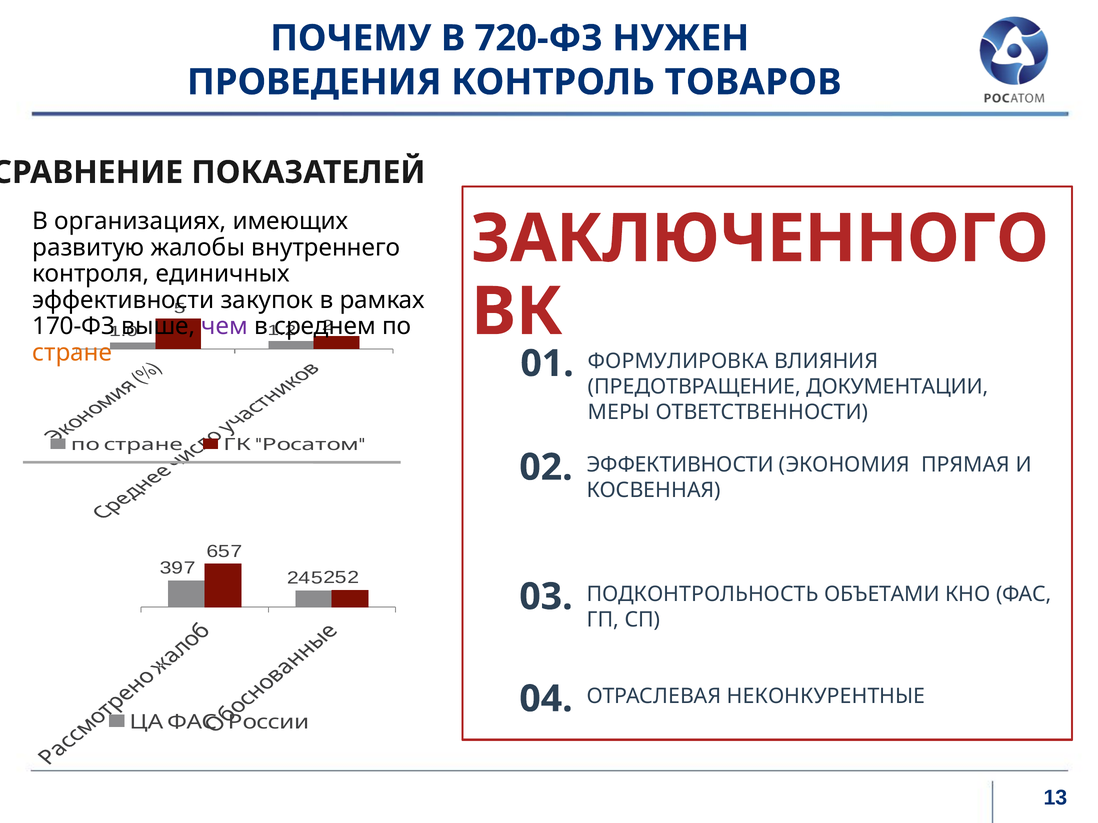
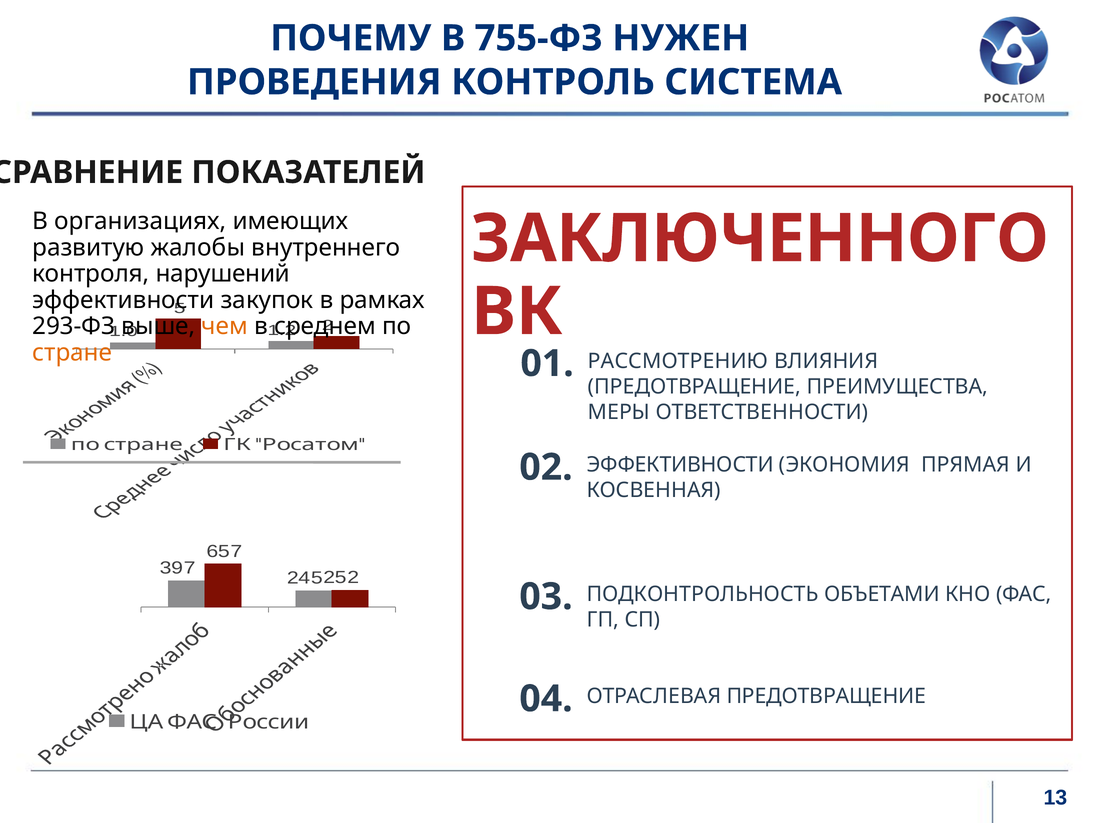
720-ФЗ: 720-ФЗ -> 755-ФЗ
ТОВАРОВ: ТОВАРОВ -> СИСТЕМА
единичных: единичных -> нарушений
170-ФЗ: 170-ФЗ -> 293-ФЗ
чем colour: purple -> orange
ФОРМУЛИРОВКА: ФОРМУЛИРОВКА -> РАССМОТРЕНИЮ
ДОКУМЕНТАЦИИ: ДОКУМЕНТАЦИИ -> ПРЕИМУЩЕСТВА
ОТРАСЛЕВАЯ НЕКОНКУРЕНТНЫЕ: НЕКОНКУРЕНТНЫЕ -> ПРЕДОТВРАЩЕНИЕ
